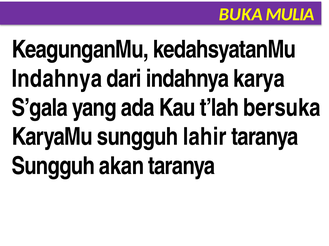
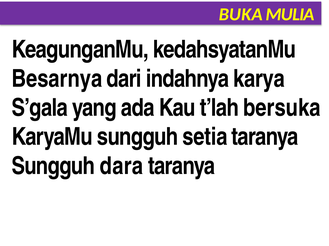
Indahnya at (57, 79): Indahnya -> Besarnya
lahir: lahir -> setia
akan: akan -> dara
